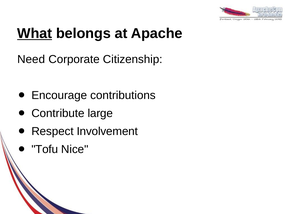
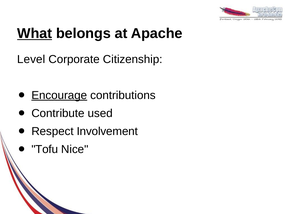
Need: Need -> Level
Encourage underline: none -> present
large: large -> used
